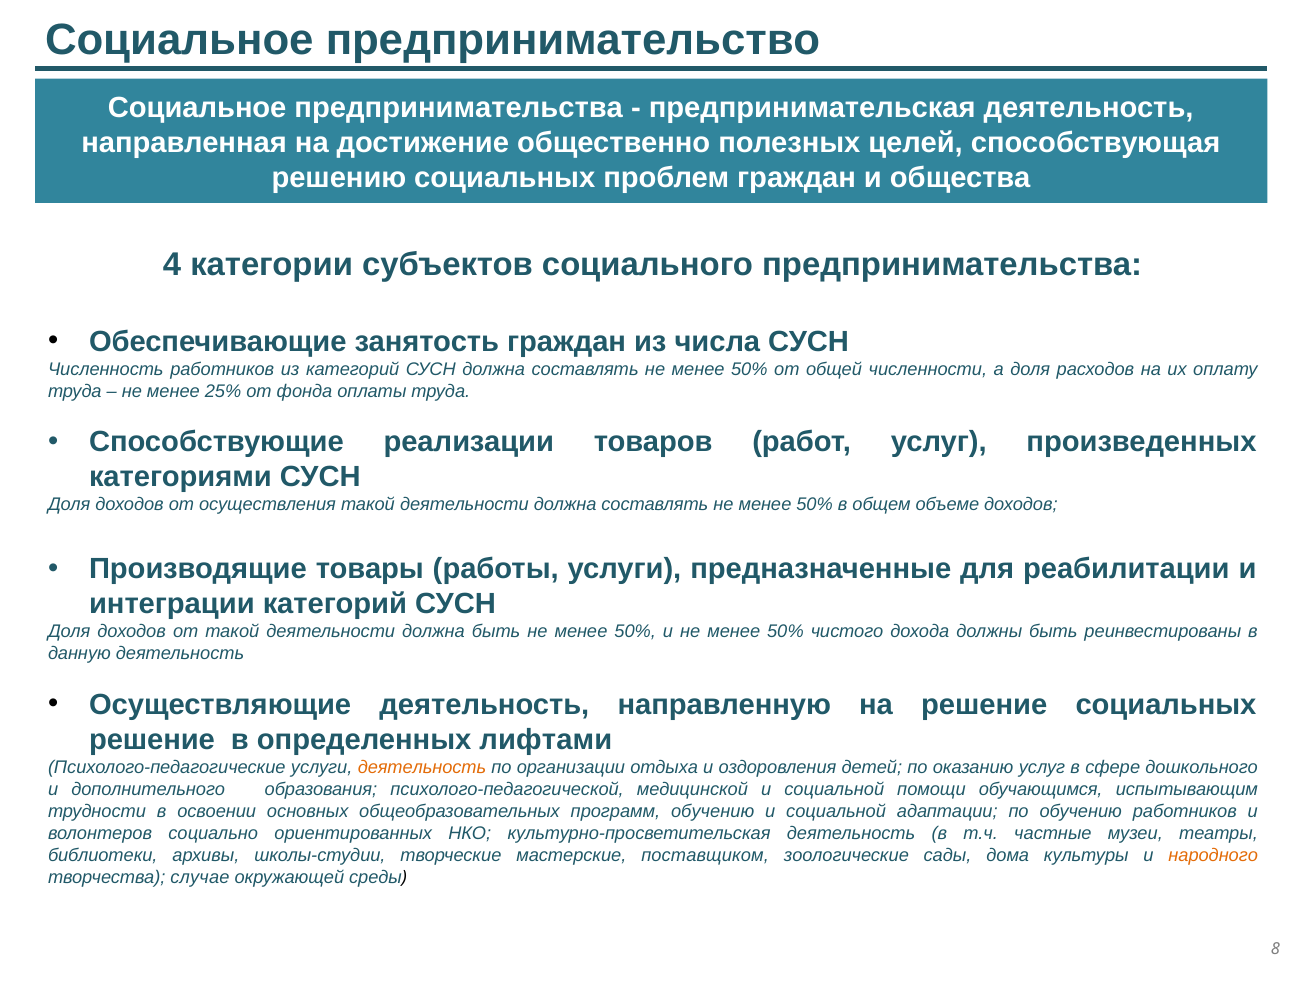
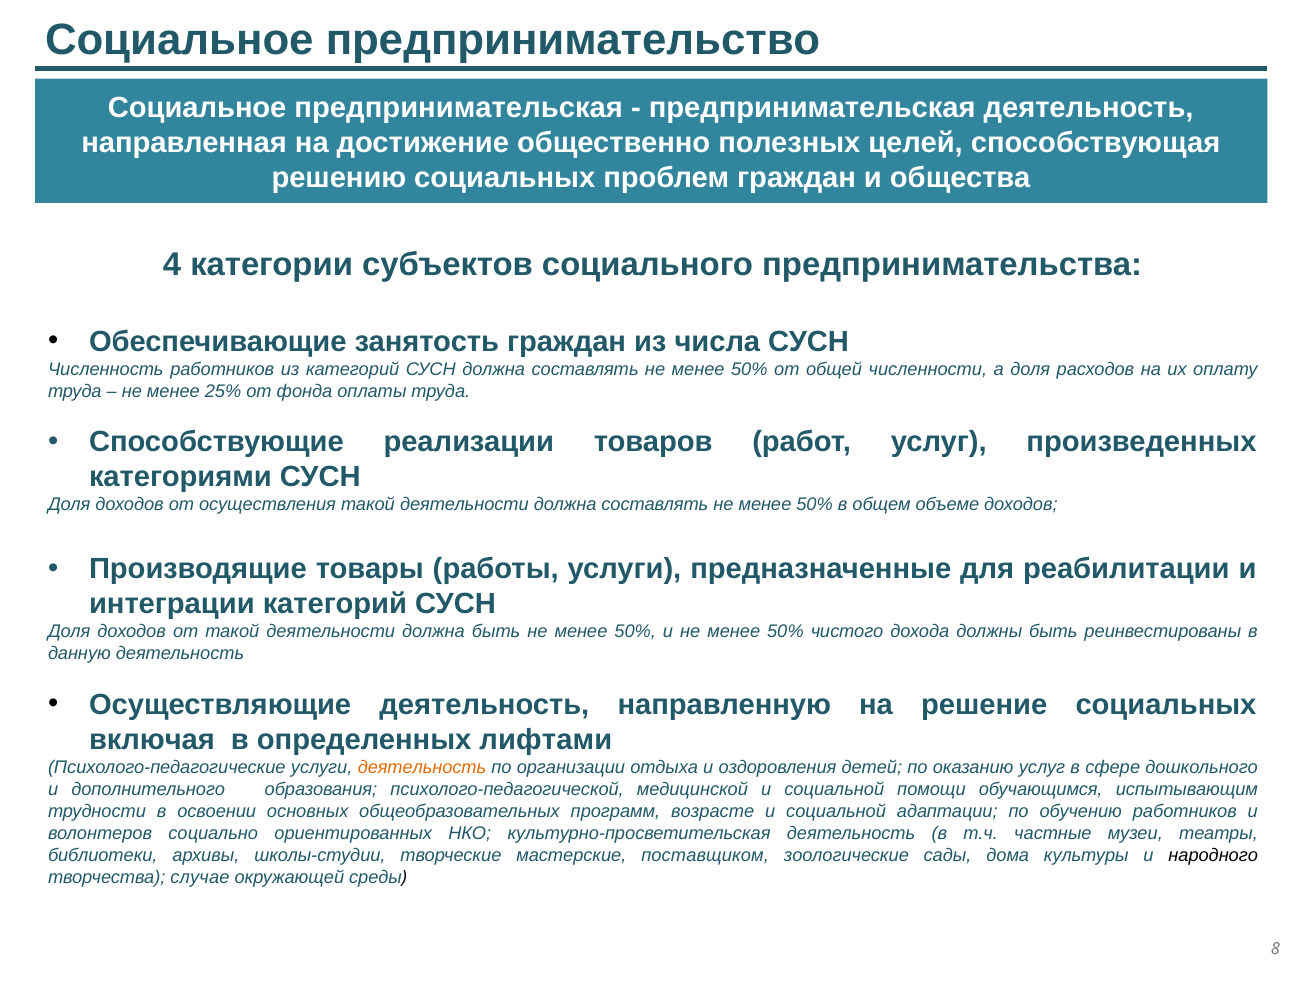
Социальное предпринимательства: предпринимательства -> предпринимательская
решение at (152, 740): решение -> включая
программ обучению: обучению -> возрасте
народного colour: orange -> black
